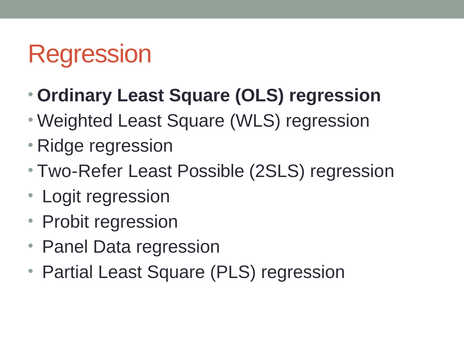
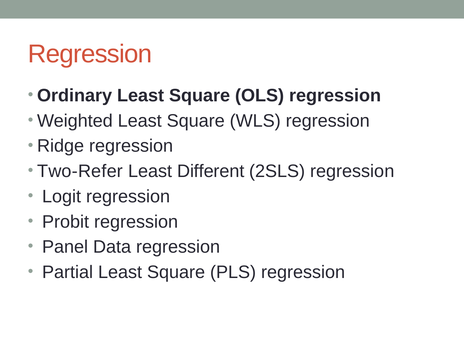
Possible: Possible -> Different
